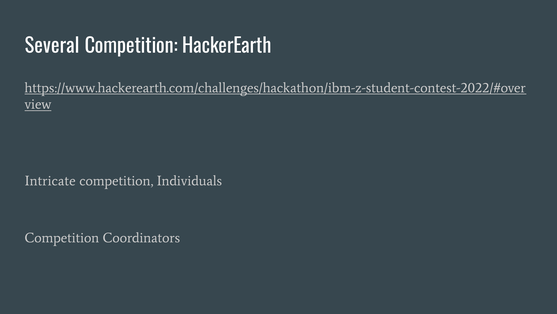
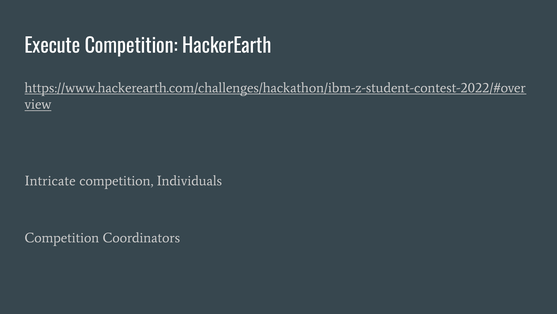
Several: Several -> Execute
